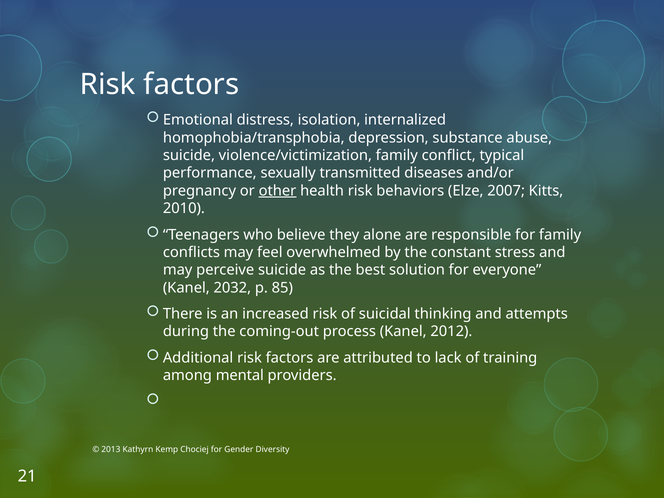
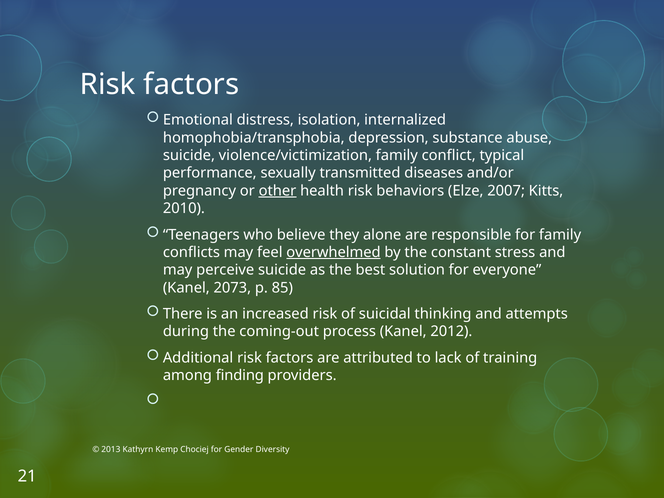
overwhelmed underline: none -> present
2032: 2032 -> 2073
mental: mental -> finding
